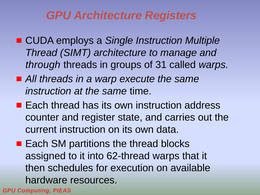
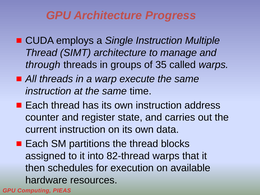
Registers: Registers -> Progress
31: 31 -> 35
62-thread: 62-thread -> 82-thread
